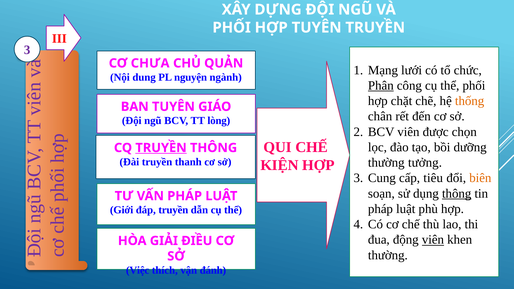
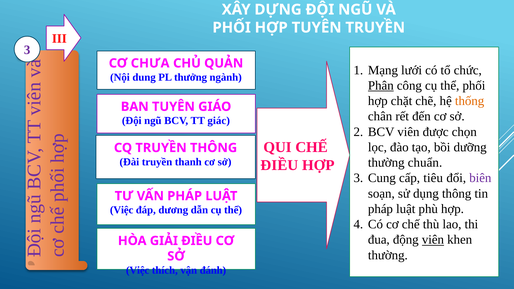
nguyện: nguyện -> thưởng
lòng: lòng -> giác
TRUYỀN at (161, 148) underline: present -> none
tưởng: tưởng -> chuẩn
KIỆN at (279, 165): KIỆN -> ĐIỀU
biên colour: orange -> purple
thông at (457, 194) underline: present -> none
Giới at (122, 210): Giới -> Việc
đáp truyền: truyền -> dương
